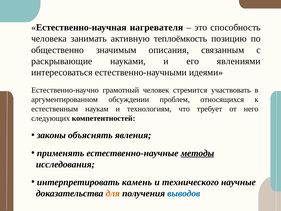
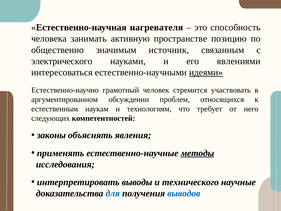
теплоёмкость: теплоёмкость -> пространстве
описания: описания -> источник
раскрывающие: раскрывающие -> электрического
идеями underline: none -> present
камень: камень -> выводы
для colour: orange -> blue
